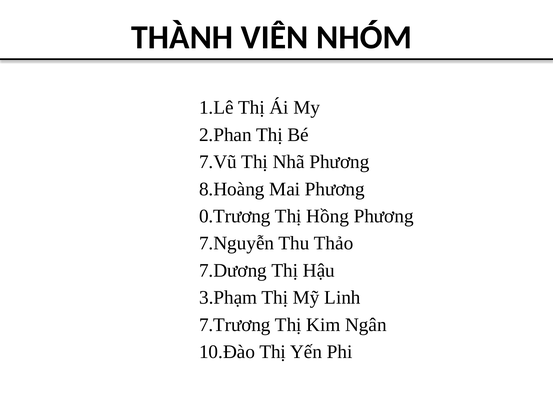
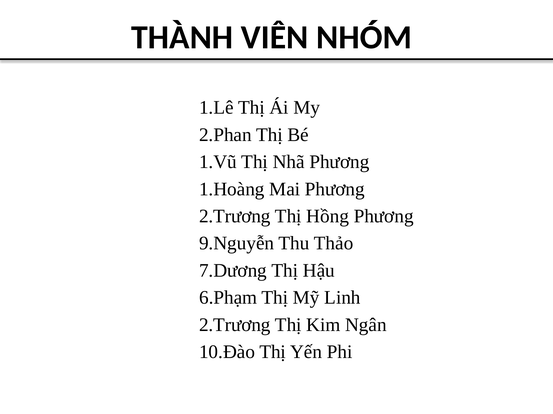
7.Vũ: 7.Vũ -> 1.Vũ
8.Hoàng: 8.Hoàng -> 1.Hoàng
0.Trương at (235, 217): 0.Trương -> 2.Trương
7.Nguyễn: 7.Nguyễn -> 9.Nguyễn
3.Phạm: 3.Phạm -> 6.Phạm
7.Trương at (235, 325): 7.Trương -> 2.Trương
